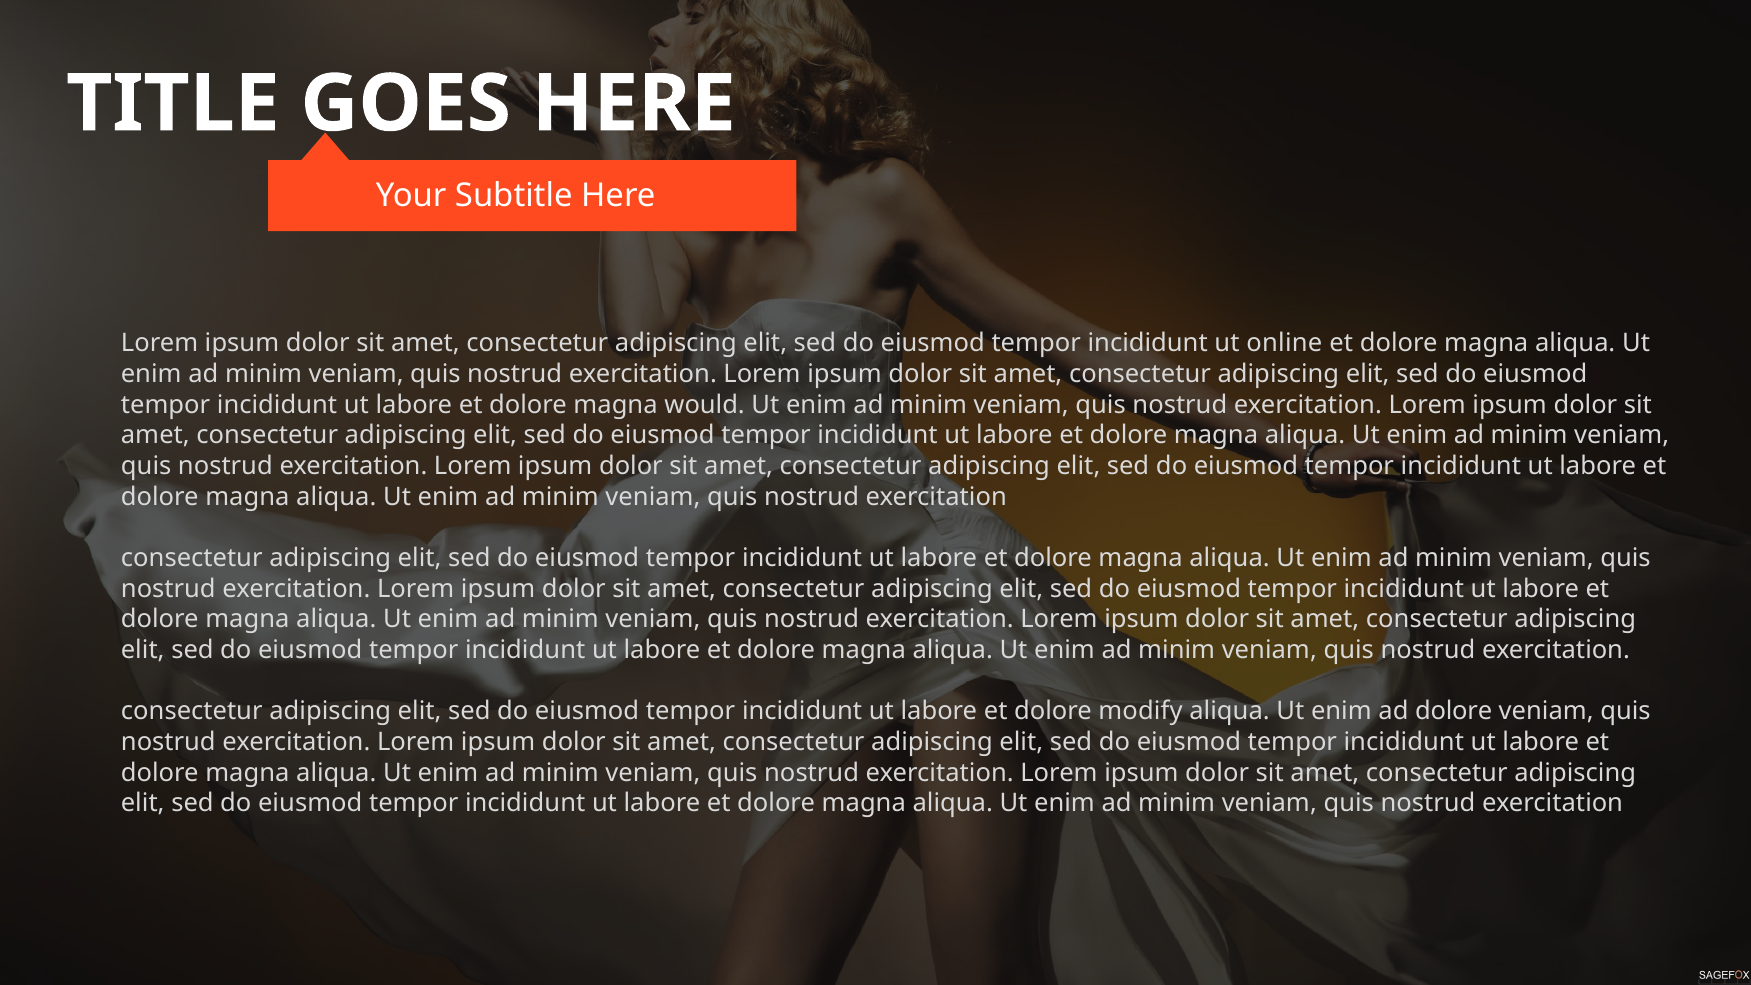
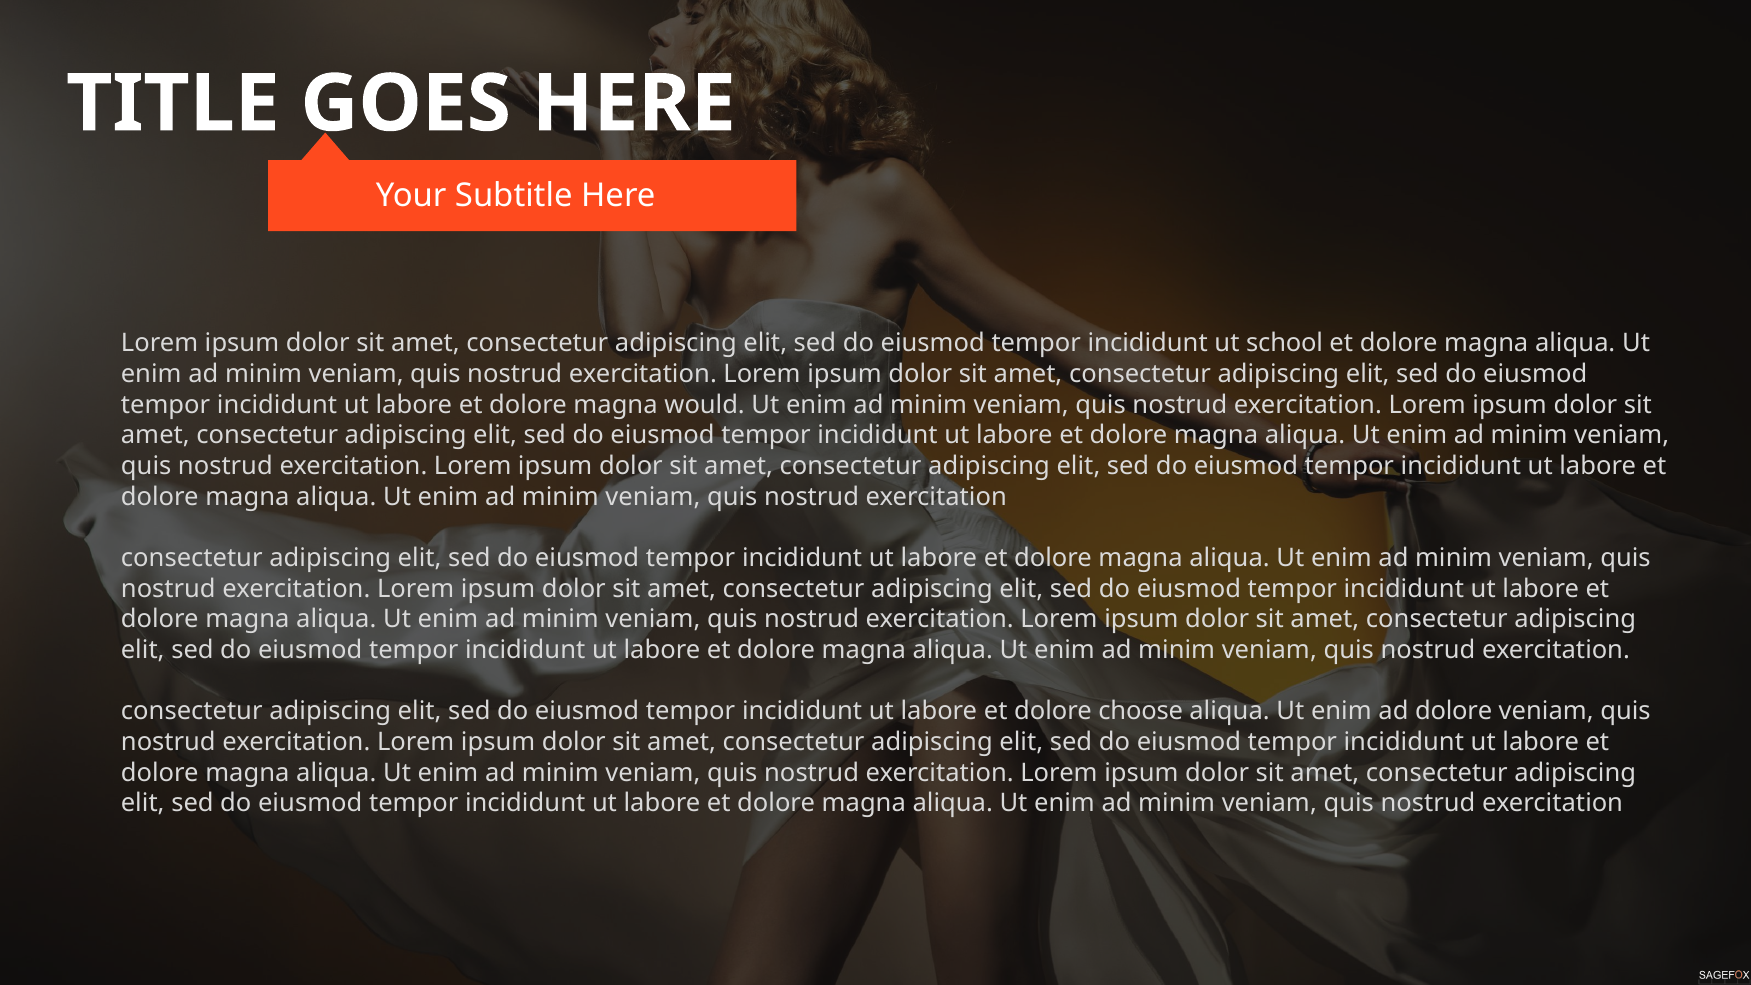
online: online -> school
modify: modify -> choose
